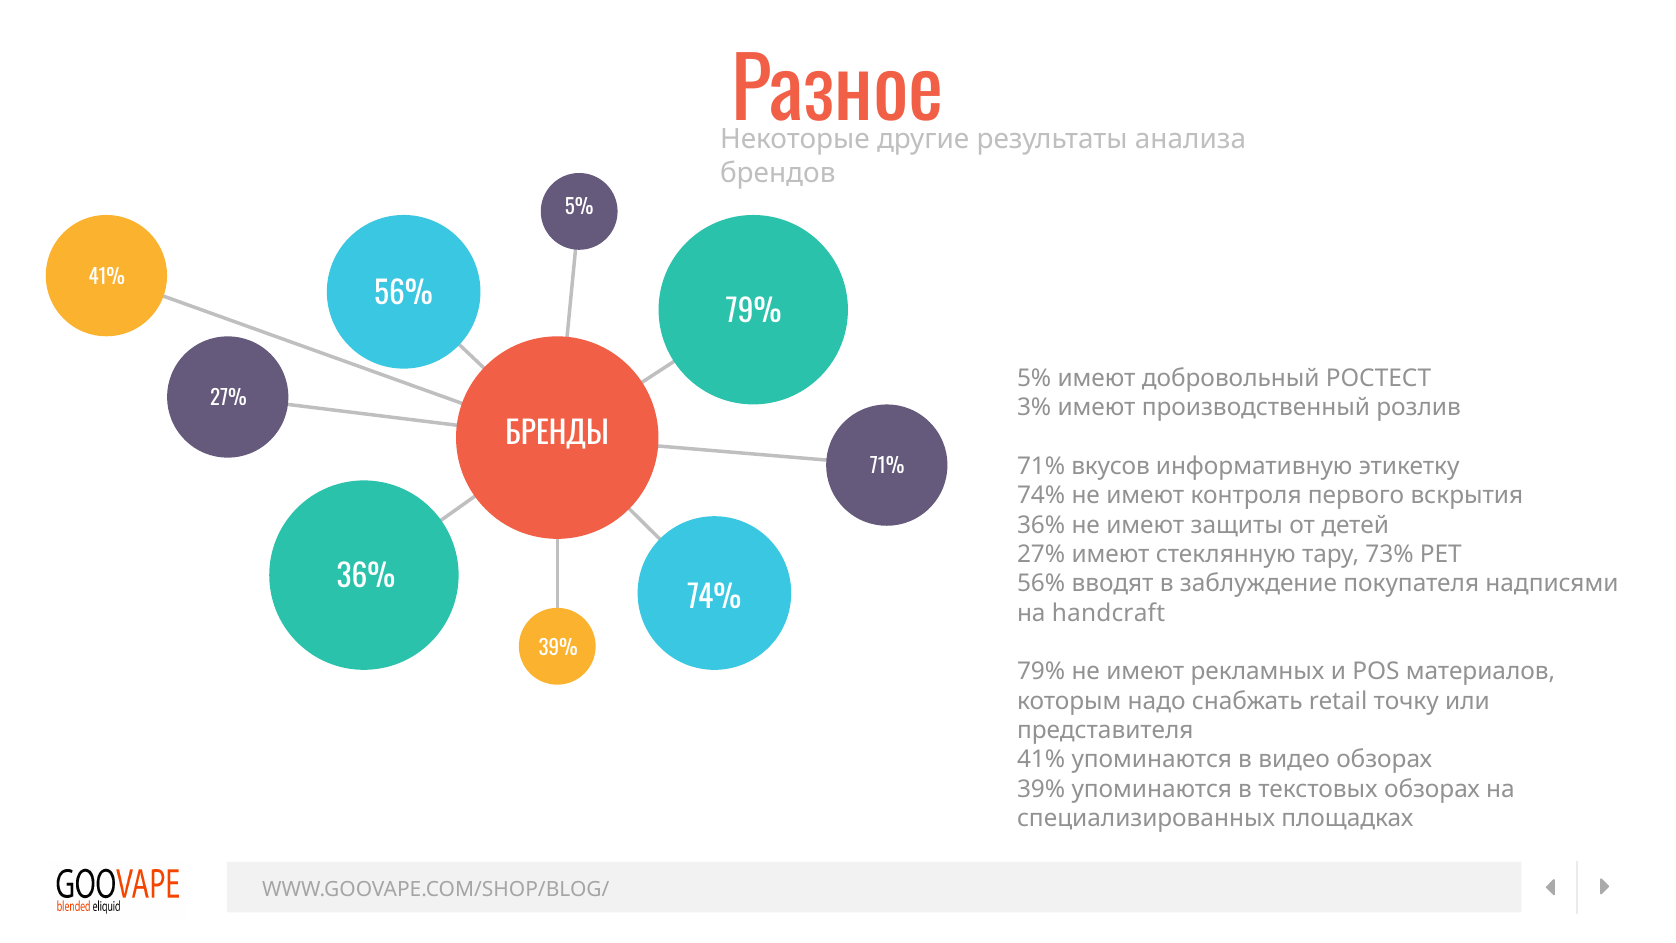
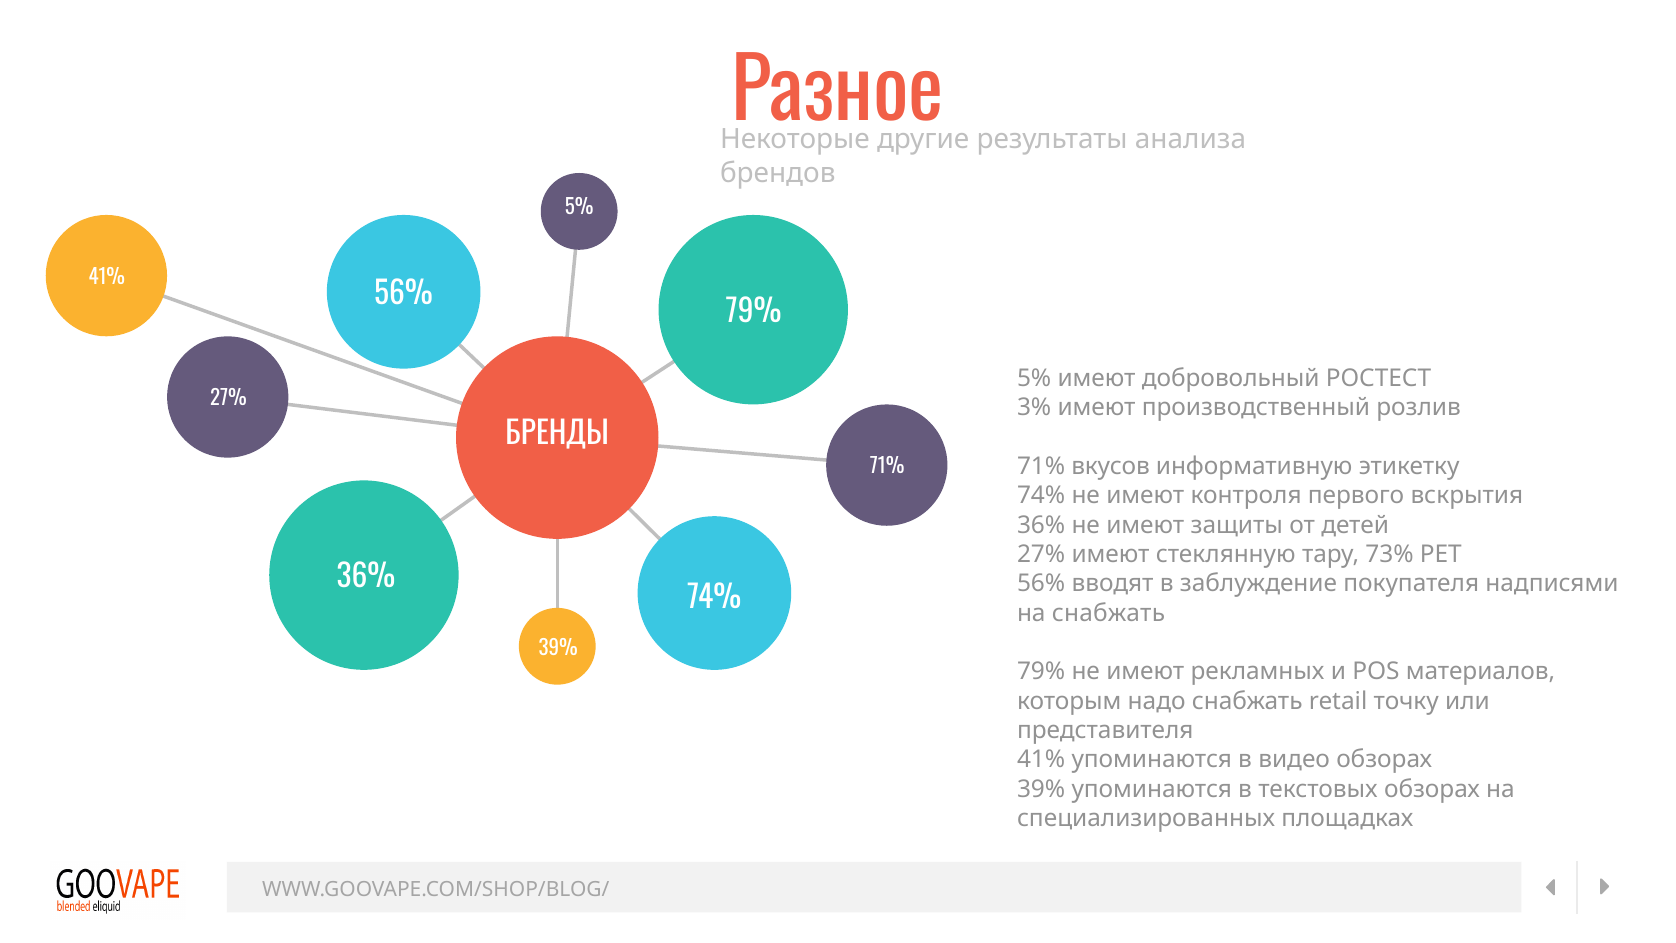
на handcraft: handcraft -> снабжать
